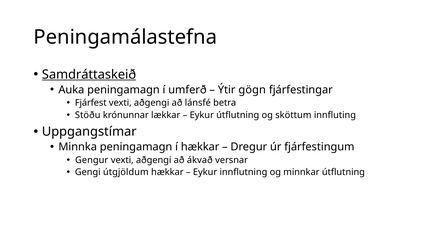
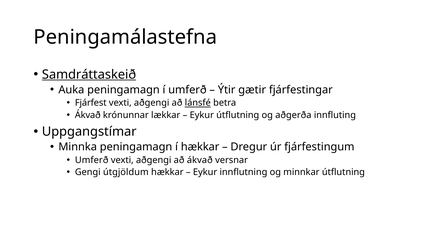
gögn: gögn -> gætir
lánsfé underline: none -> present
Stöðu at (88, 115): Stöðu -> Ákvað
sköttum: sköttum -> aðgerða
Gengur at (92, 160): Gengur -> Umferð
